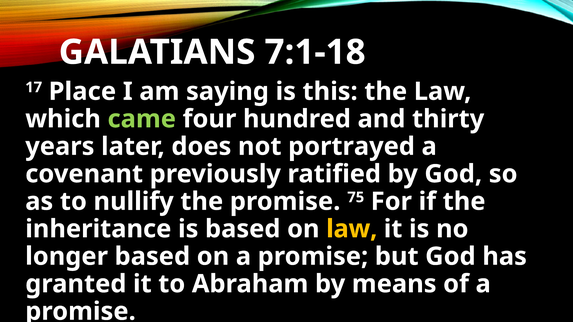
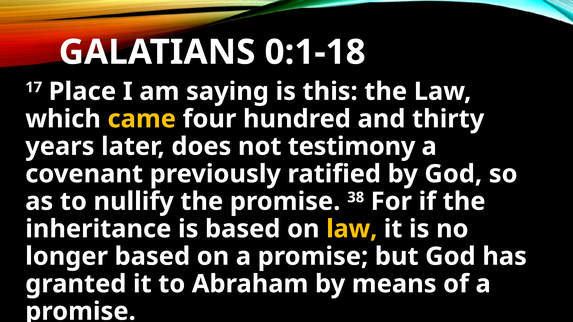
7:1-18: 7:1-18 -> 0:1-18
came colour: light green -> yellow
portrayed: portrayed -> testimony
75: 75 -> 38
